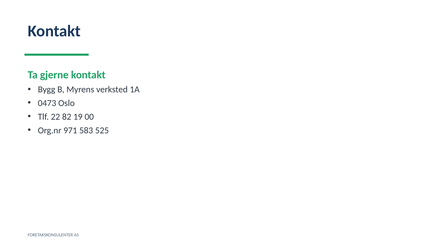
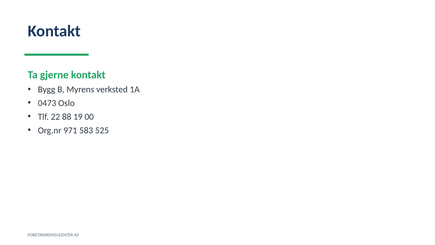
82: 82 -> 88
